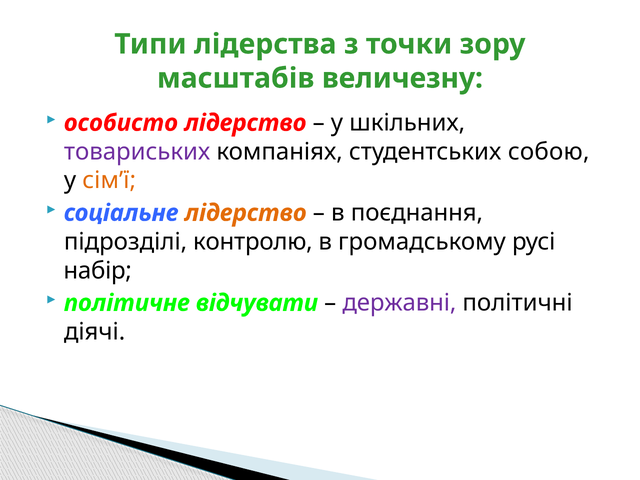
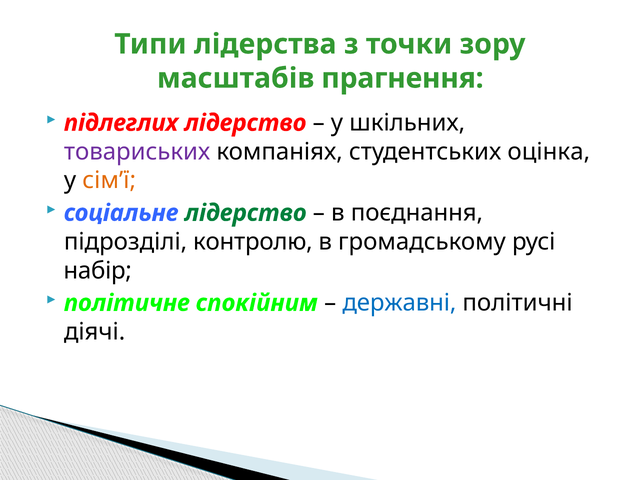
величезну: величезну -> прагнення
особисто: особисто -> підлеглих
собою: собою -> оцінка
лідерство at (246, 213) colour: orange -> green
відчувати: відчувати -> спокійним
державні colour: purple -> blue
